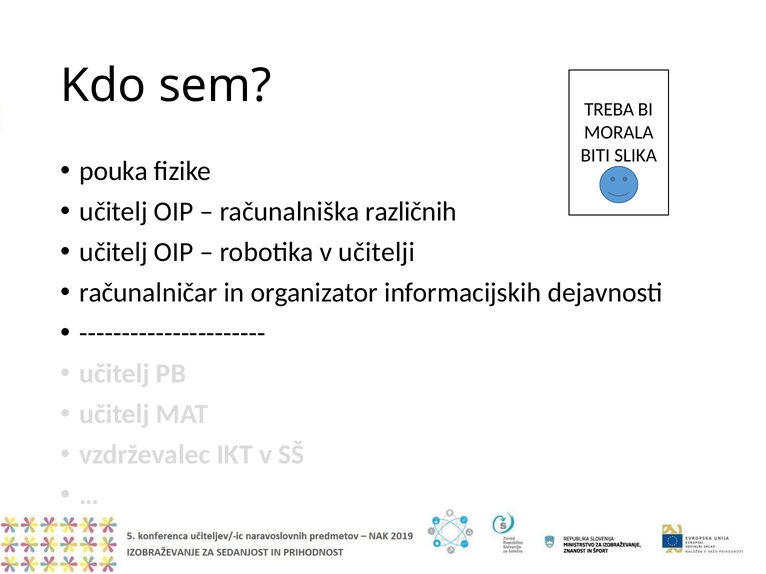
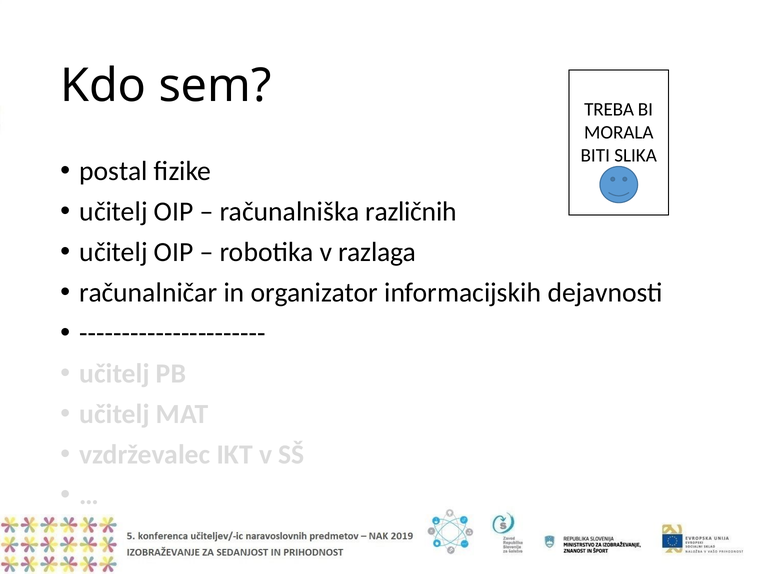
pouka: pouka -> postal
učitelji: učitelji -> razlaga
